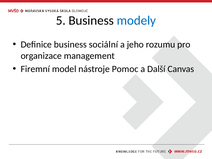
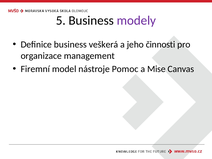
modely colour: blue -> purple
sociální: sociální -> veškerá
rozumu: rozumu -> činnosti
Další: Další -> Mise
